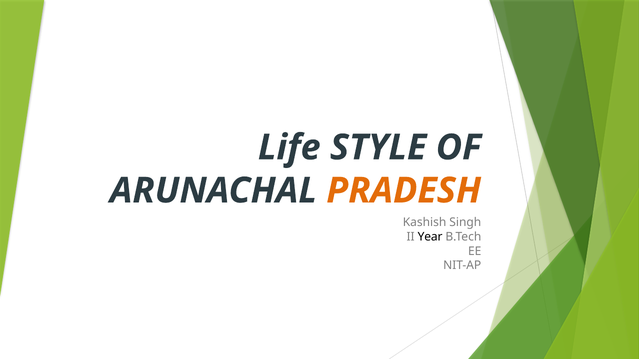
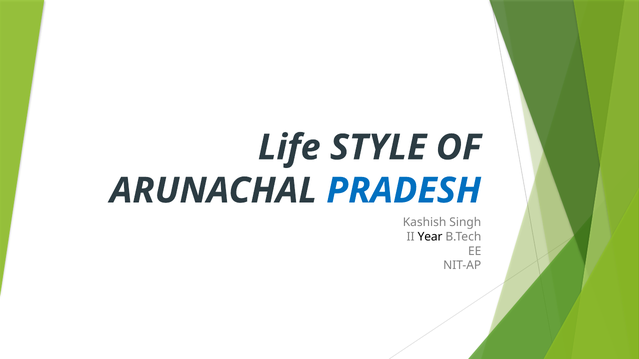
PRADESH colour: orange -> blue
